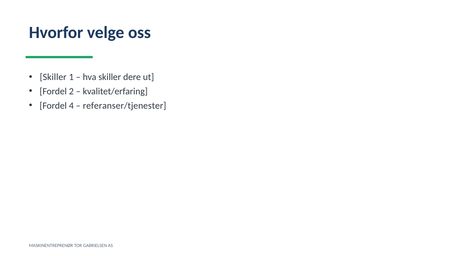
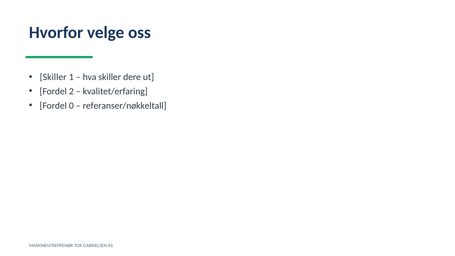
4: 4 -> 0
referanser/tjenester: referanser/tjenester -> referanser/nøkkeltall
